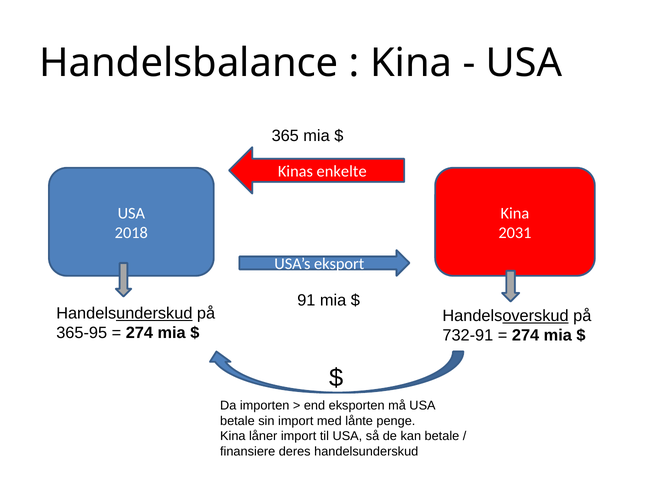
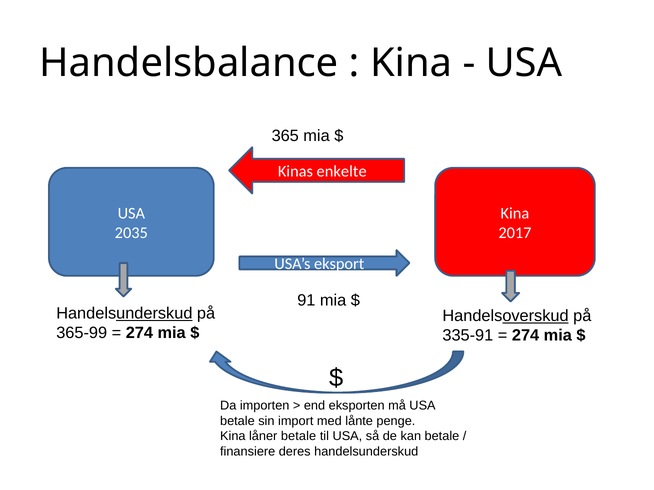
2018: 2018 -> 2035
2031: 2031 -> 2017
365-95: 365-95 -> 365-99
732-91: 732-91 -> 335-91
låner import: import -> betale
